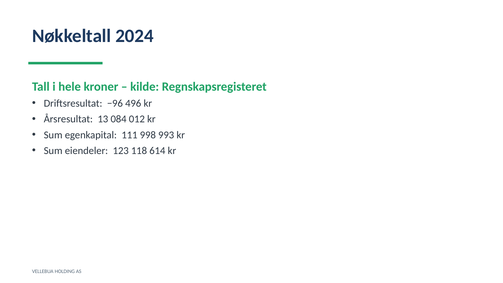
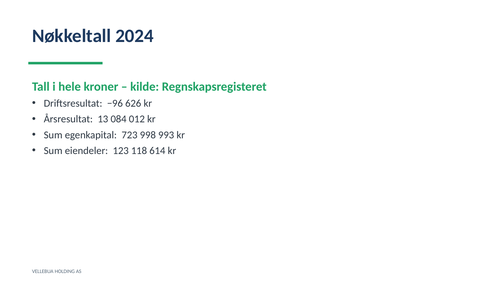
496: 496 -> 626
111: 111 -> 723
